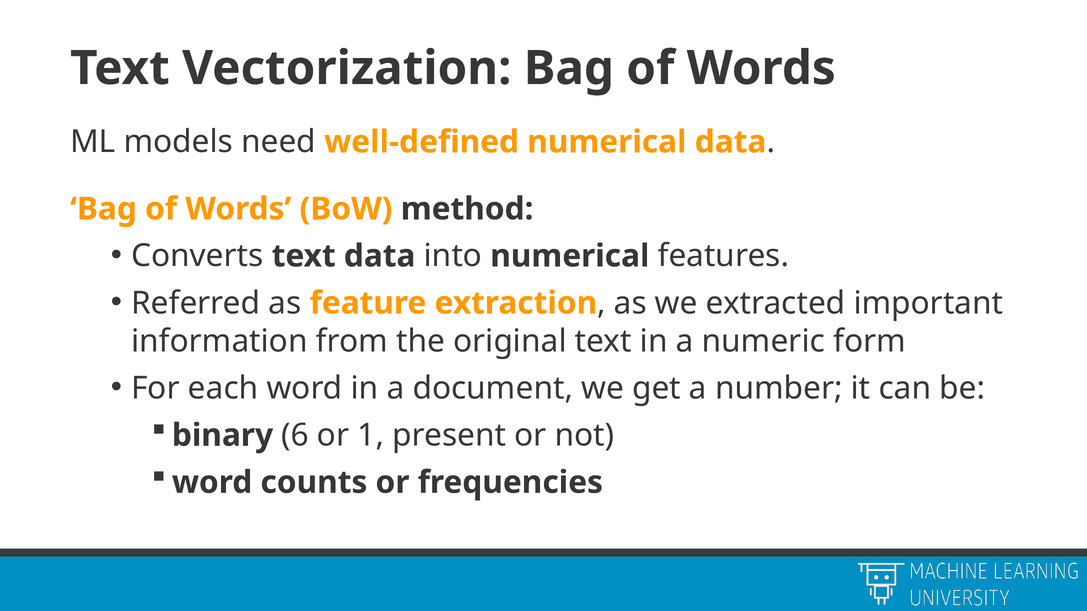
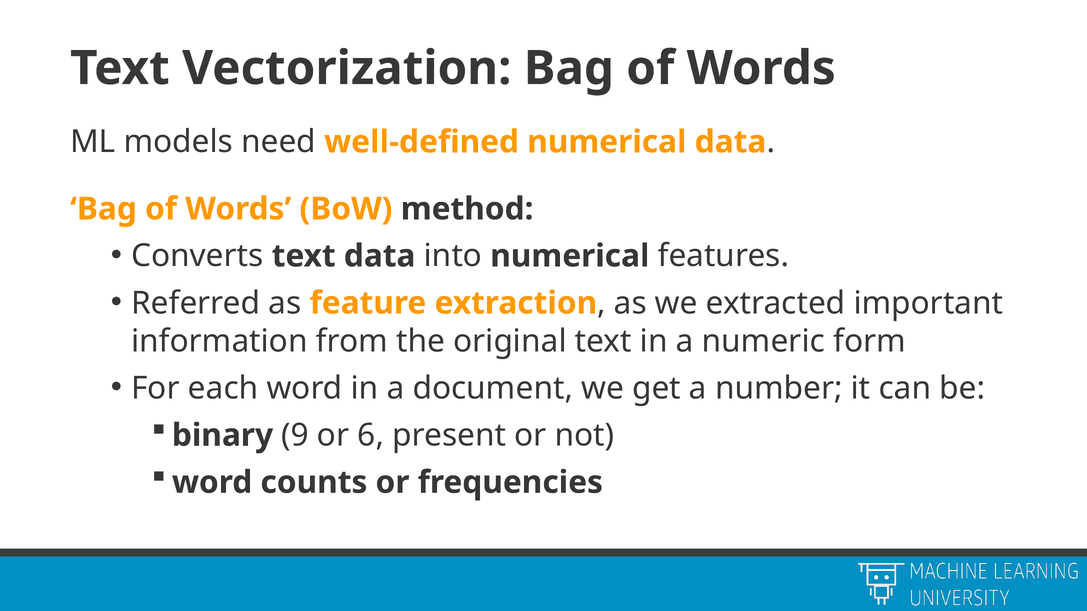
6: 6 -> 9
1: 1 -> 6
